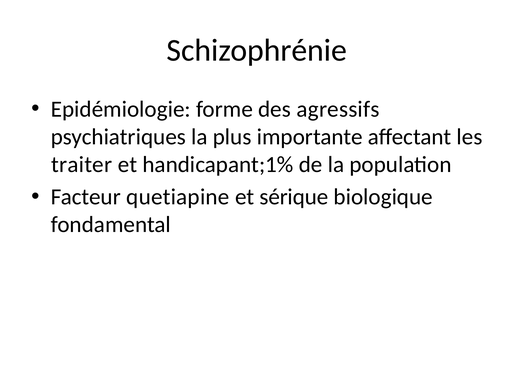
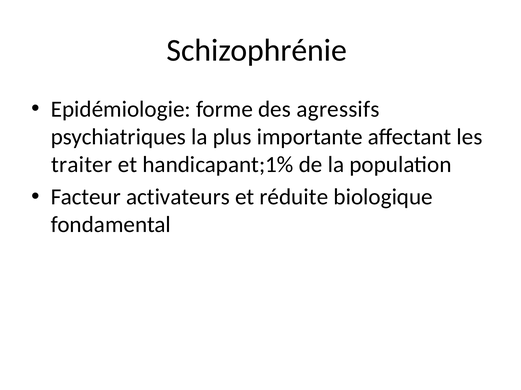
quetiapine: quetiapine -> activateurs
sérique: sérique -> réduite
